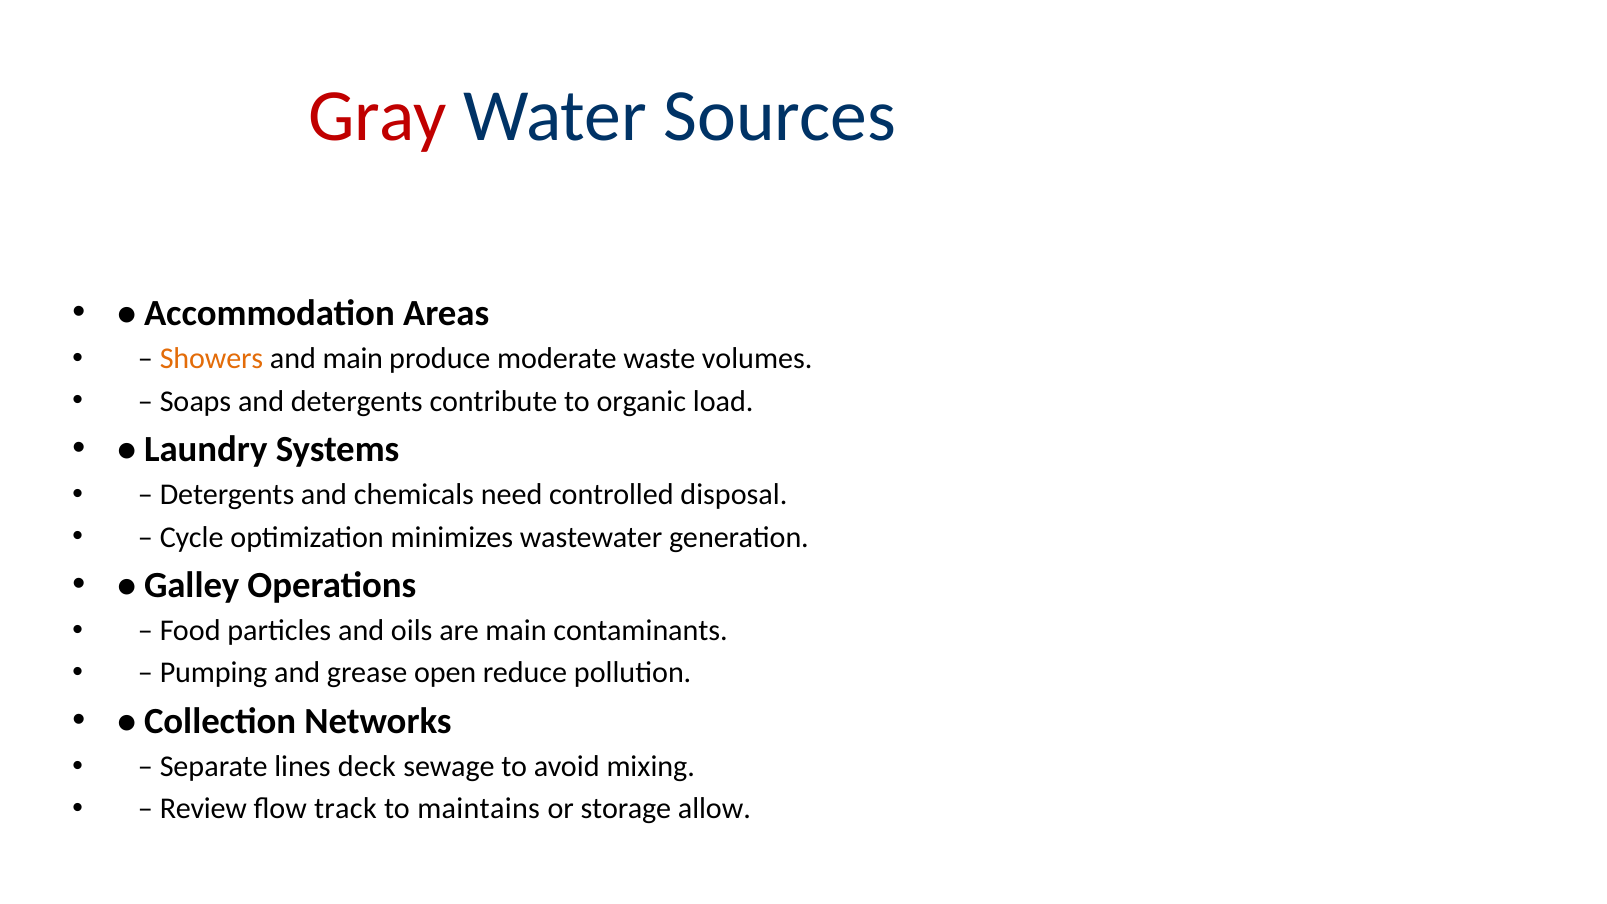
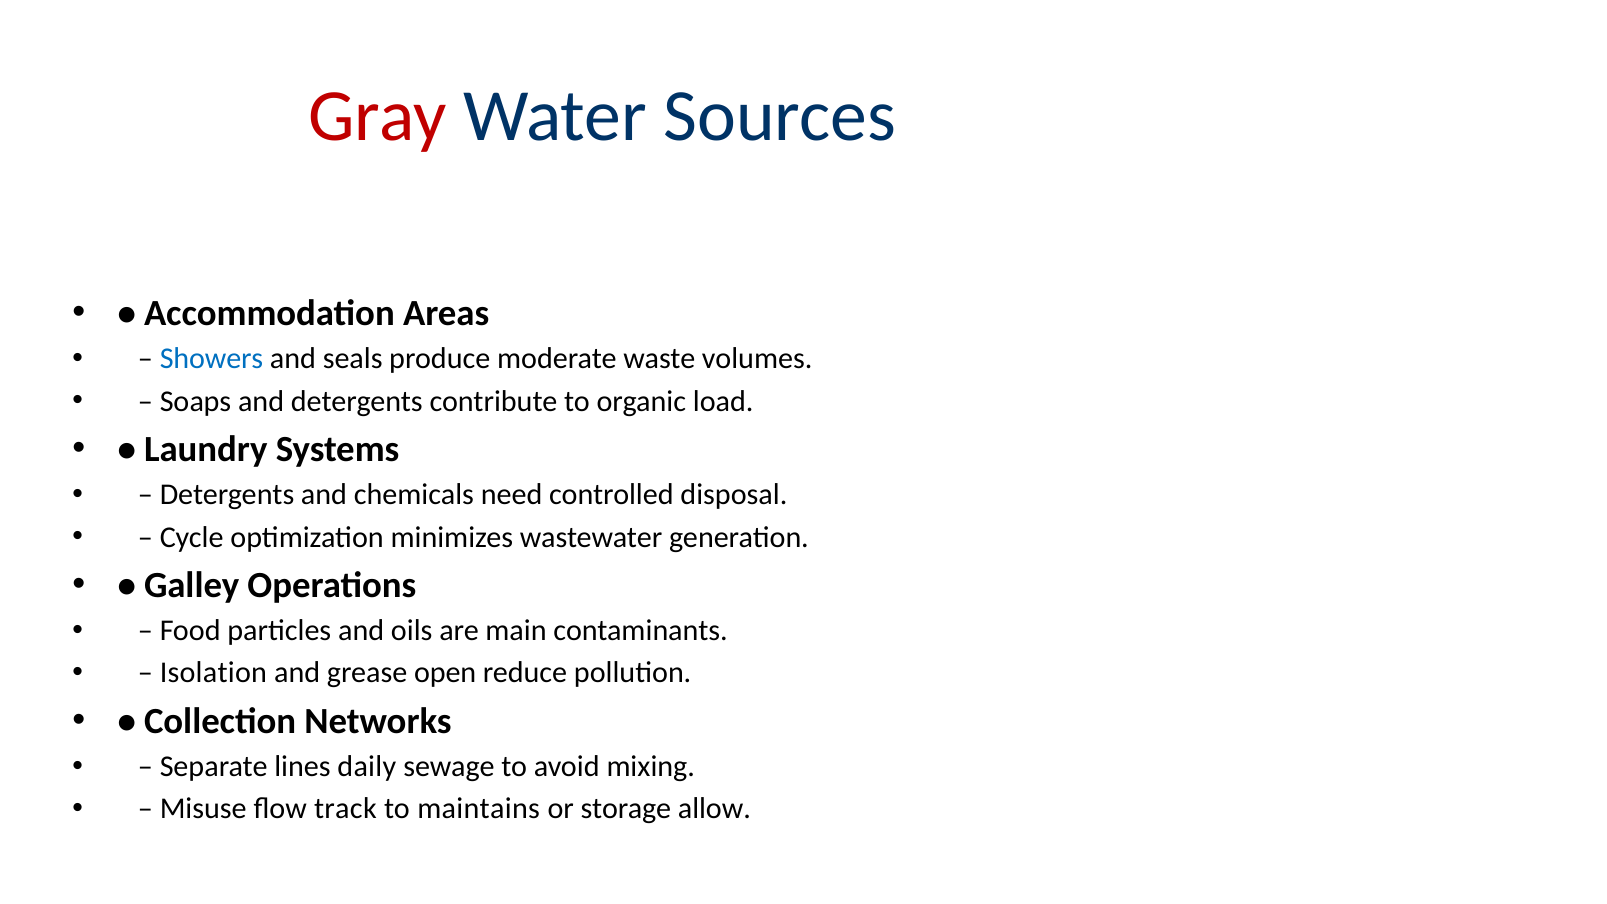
Showers colour: orange -> blue
and main: main -> seals
Pumping: Pumping -> Isolation
deck: deck -> daily
Review: Review -> Misuse
